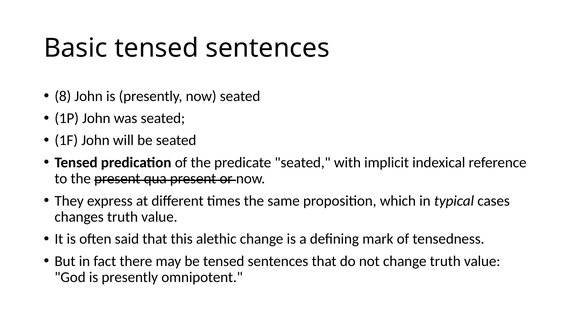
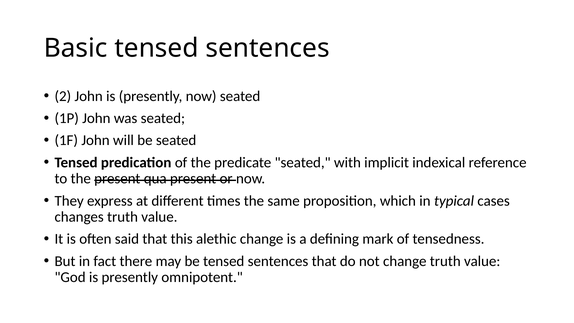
8: 8 -> 2
